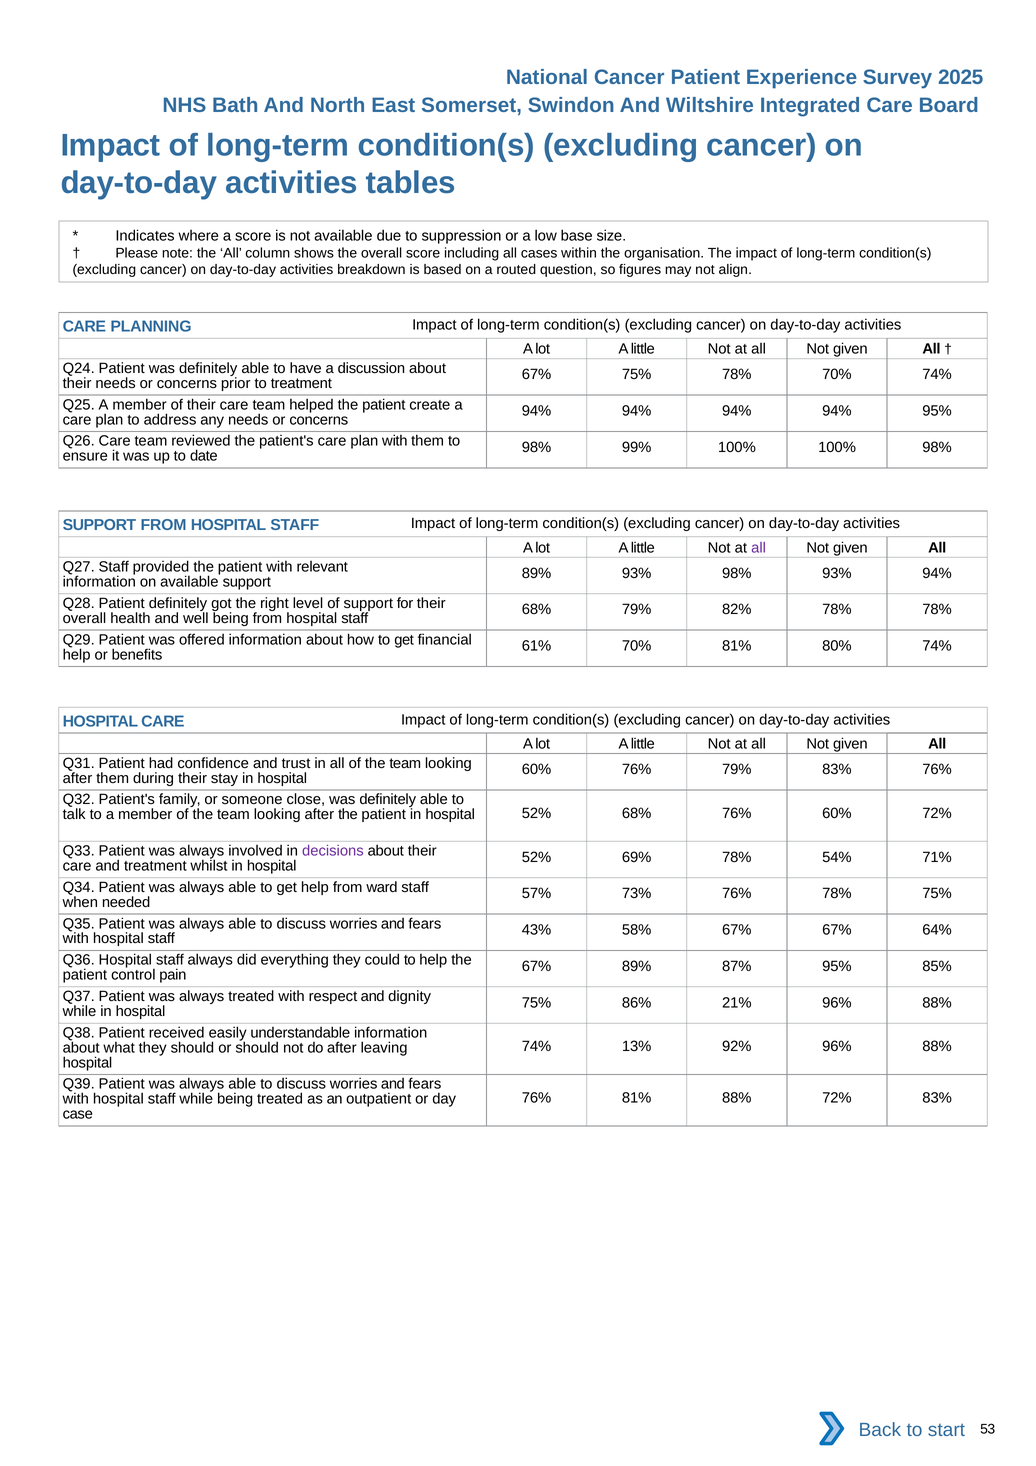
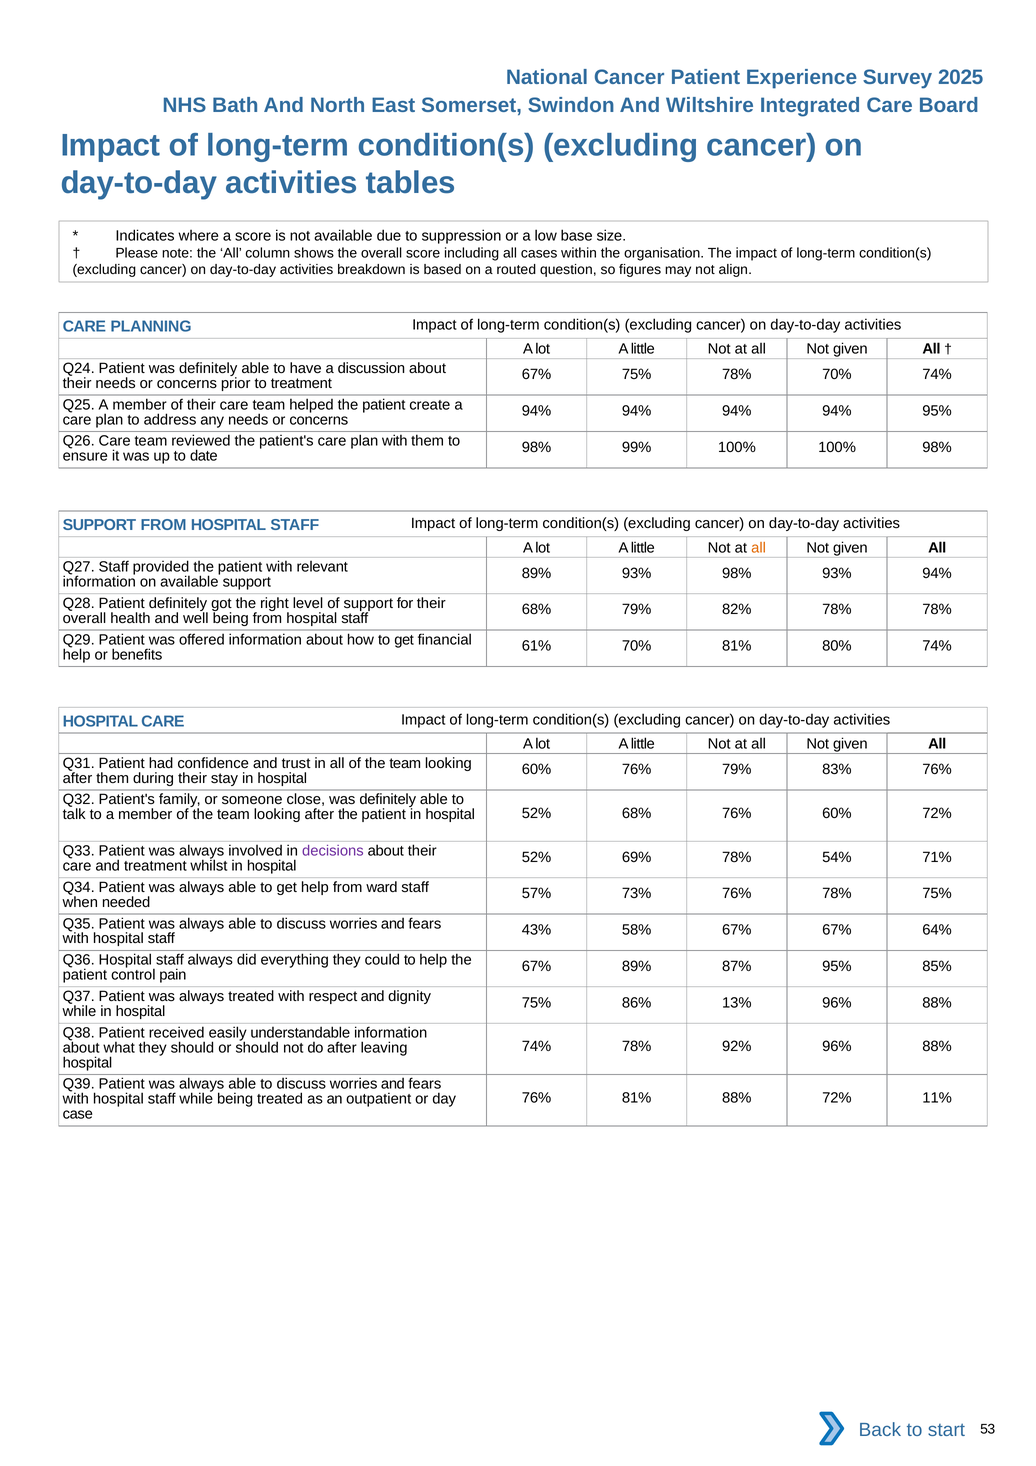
all at (759, 548) colour: purple -> orange
21%: 21% -> 13%
74% 13%: 13% -> 78%
72% 83%: 83% -> 11%
